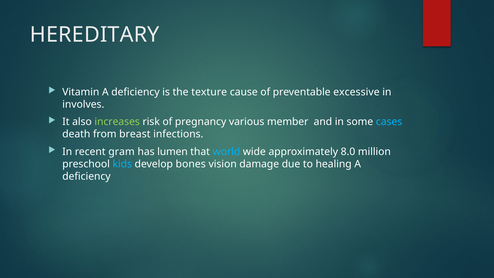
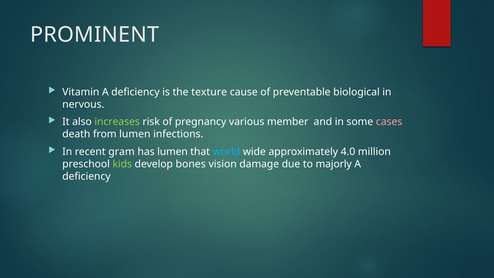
HEREDITARY: HEREDITARY -> PROMINENT
excessive: excessive -> biological
involves: involves -> nervous
cases colour: light blue -> pink
from breast: breast -> lumen
8.0: 8.0 -> 4.0
kids colour: light blue -> light green
healing: healing -> majorly
